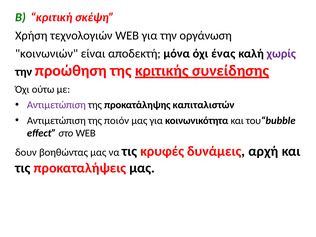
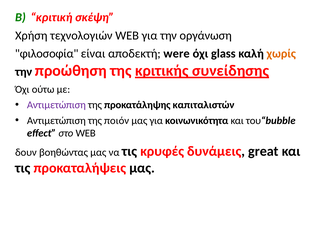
κοινωνιών: κοινωνιών -> φιλοσοφία
μόνα: μόνα -> were
ένας: ένας -> glass
χωρίς colour: purple -> orange
αρχή: αρχή -> great
